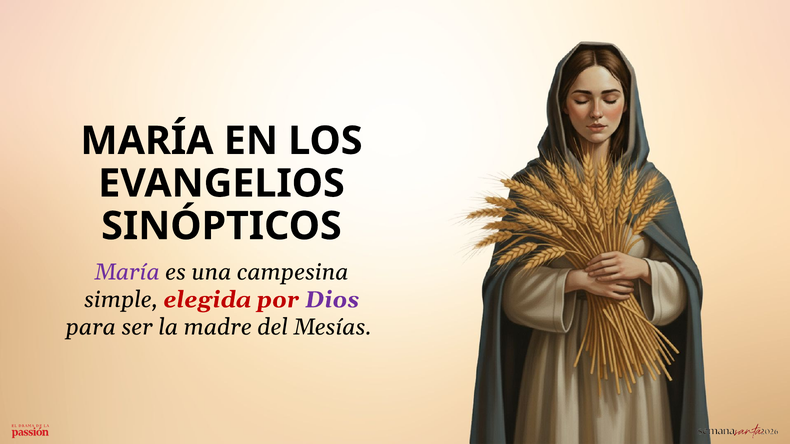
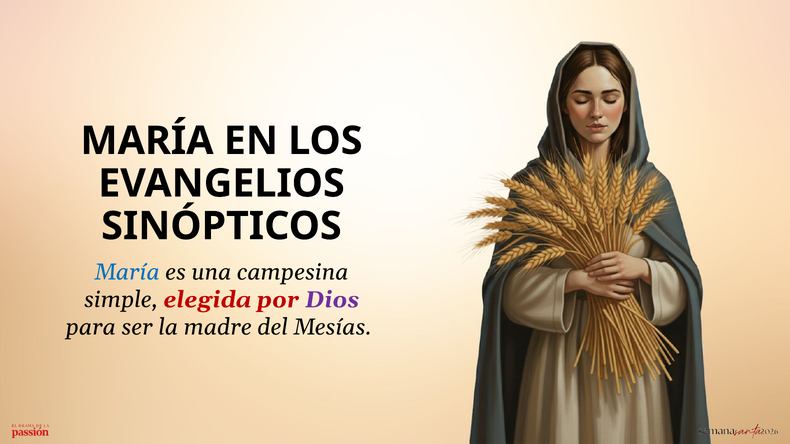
María at (127, 272) colour: purple -> blue
